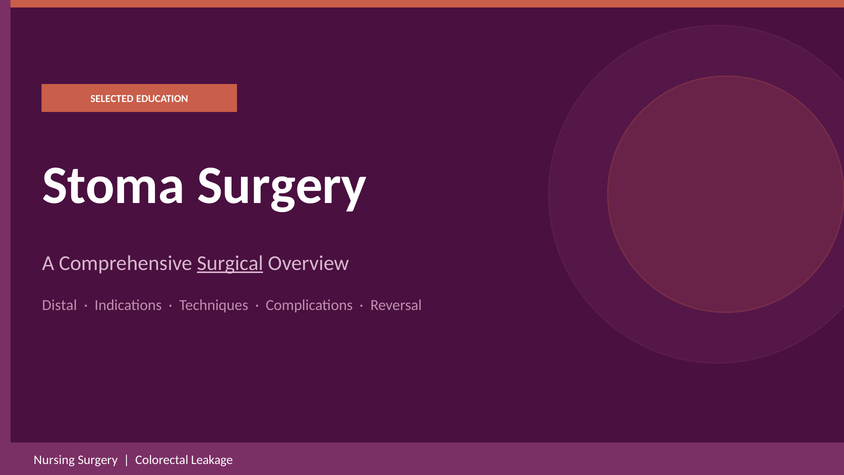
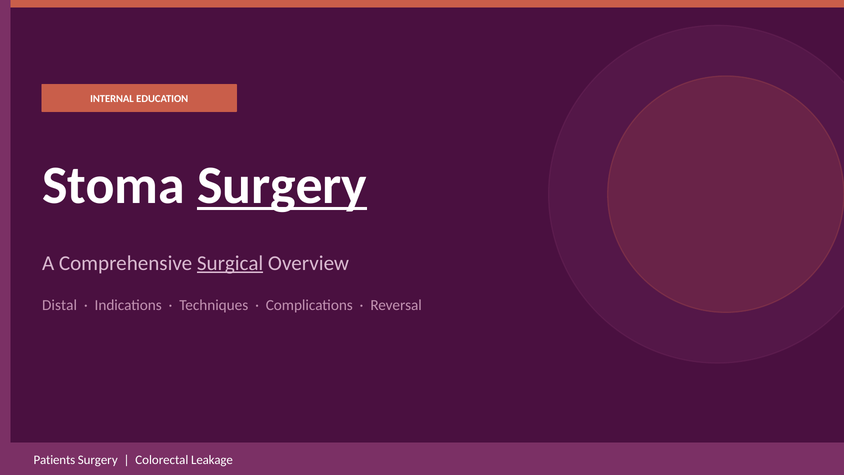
SELECTED: SELECTED -> INTERNAL
Surgery at (282, 185) underline: none -> present
Nursing: Nursing -> Patients
